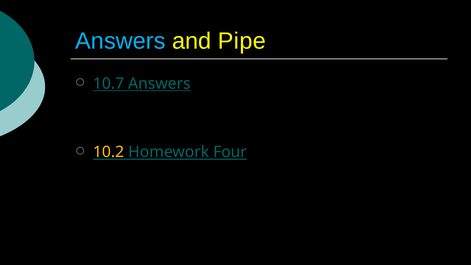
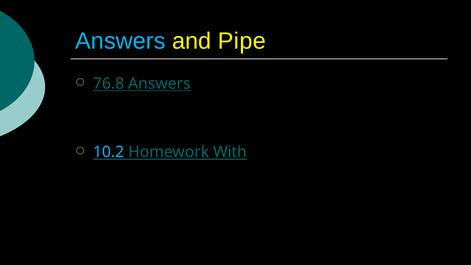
10.7: 10.7 -> 76.8
10.2 colour: yellow -> light blue
Four: Four -> With
